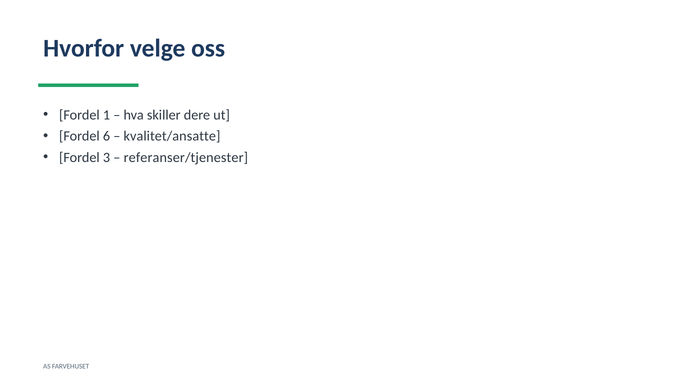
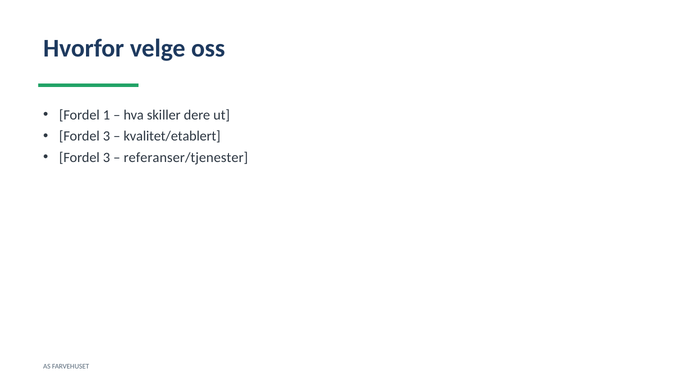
6 at (106, 136): 6 -> 3
kvalitet/ansatte: kvalitet/ansatte -> kvalitet/etablert
